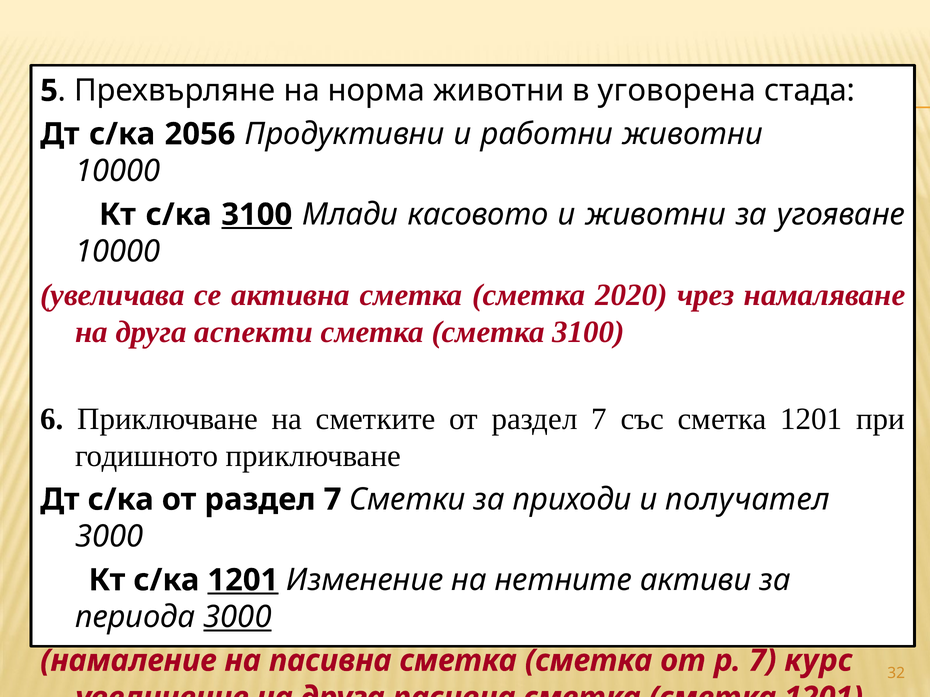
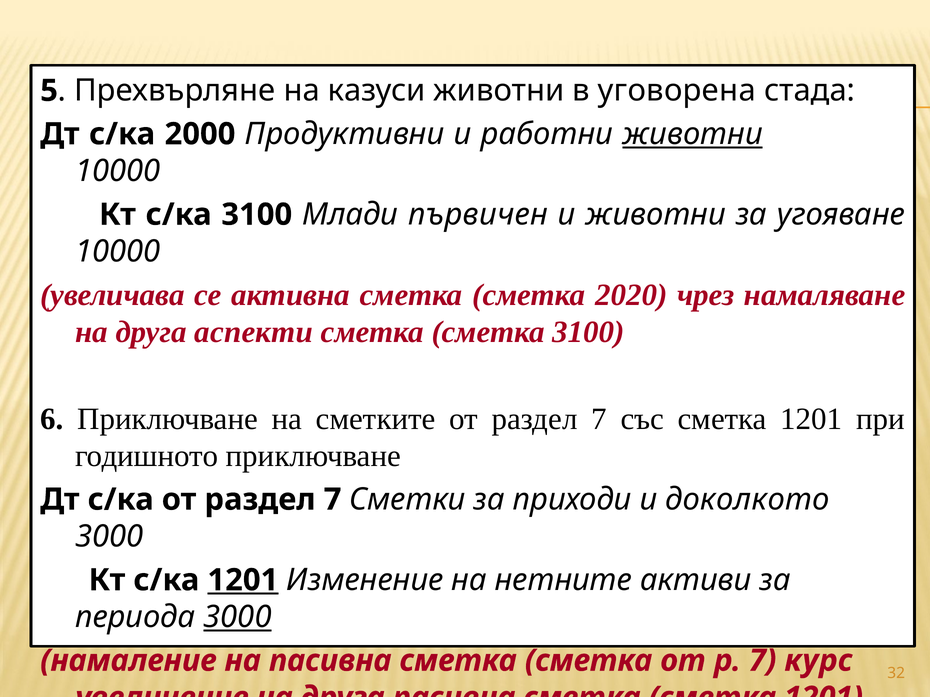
норма: норма -> казуси
2056: 2056 -> 2000
животни at (692, 134) underline: none -> present
3100 at (257, 215) underline: present -> none
касовото: касовото -> първичен
получател: получател -> доколкото
